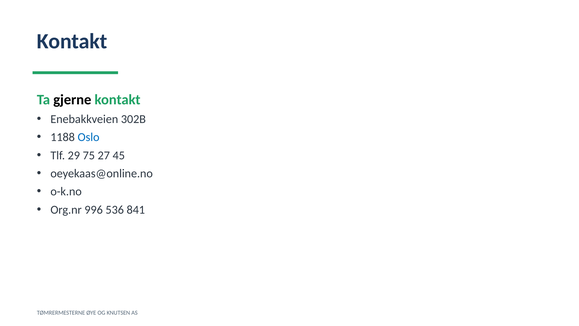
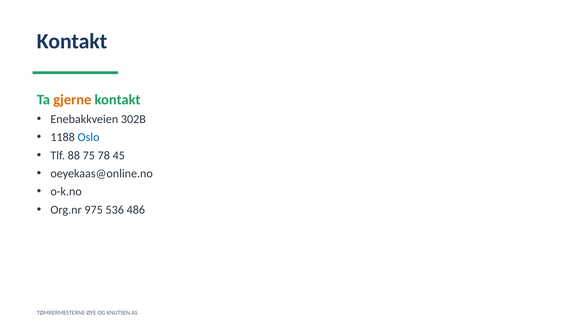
gjerne colour: black -> orange
29: 29 -> 88
27: 27 -> 78
996: 996 -> 975
841: 841 -> 486
